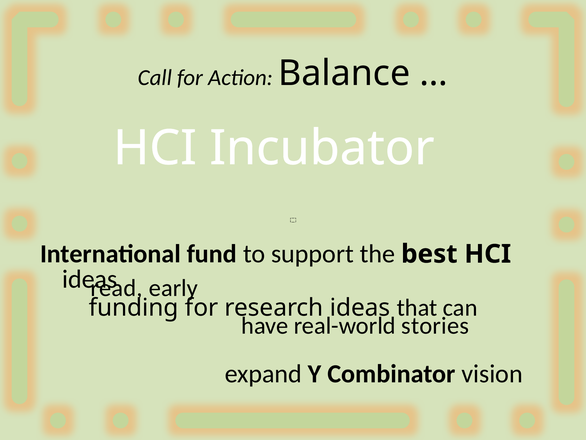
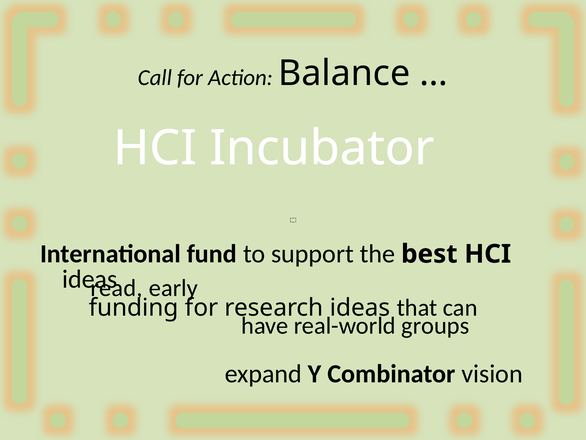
stories: stories -> groups
